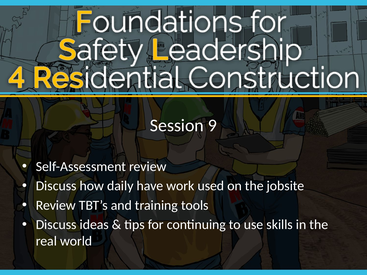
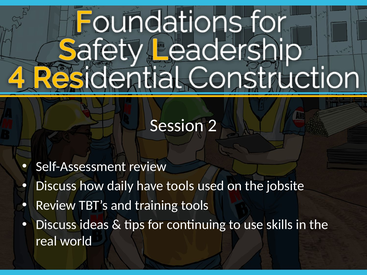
9: 9 -> 2
have work: work -> tools
